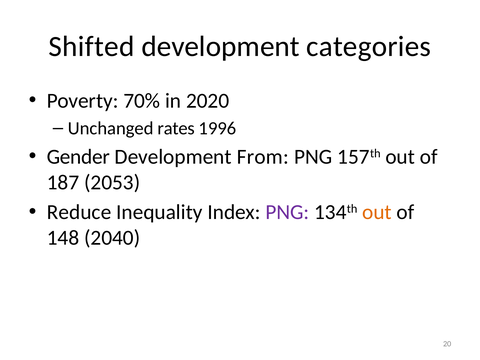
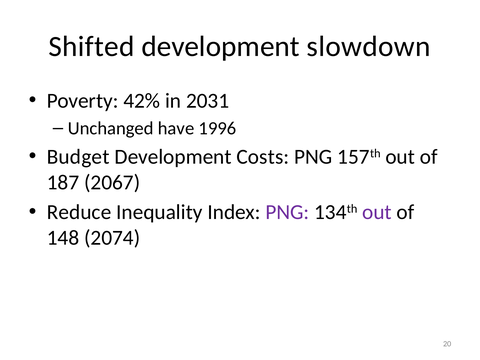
categories: categories -> slowdown
70%: 70% -> 42%
2020: 2020 -> 2031
rates: rates -> have
Gender: Gender -> Budget
From: From -> Costs
2053: 2053 -> 2067
out at (377, 212) colour: orange -> purple
2040: 2040 -> 2074
